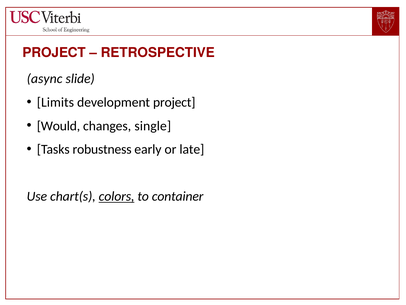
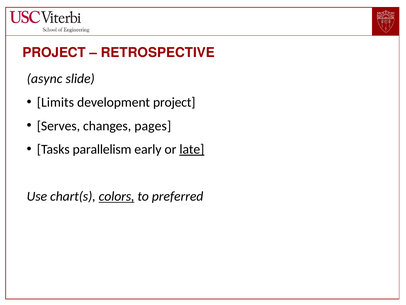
Would: Would -> Serves
single: single -> pages
robustness: robustness -> parallelism
late underline: none -> present
container: container -> preferred
